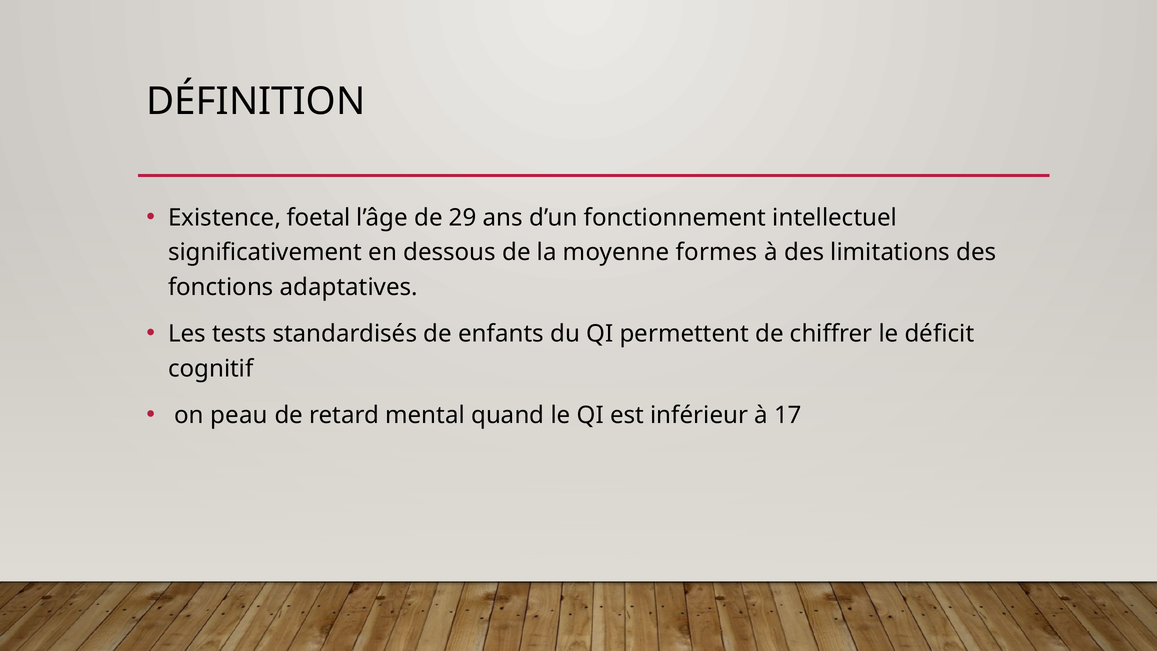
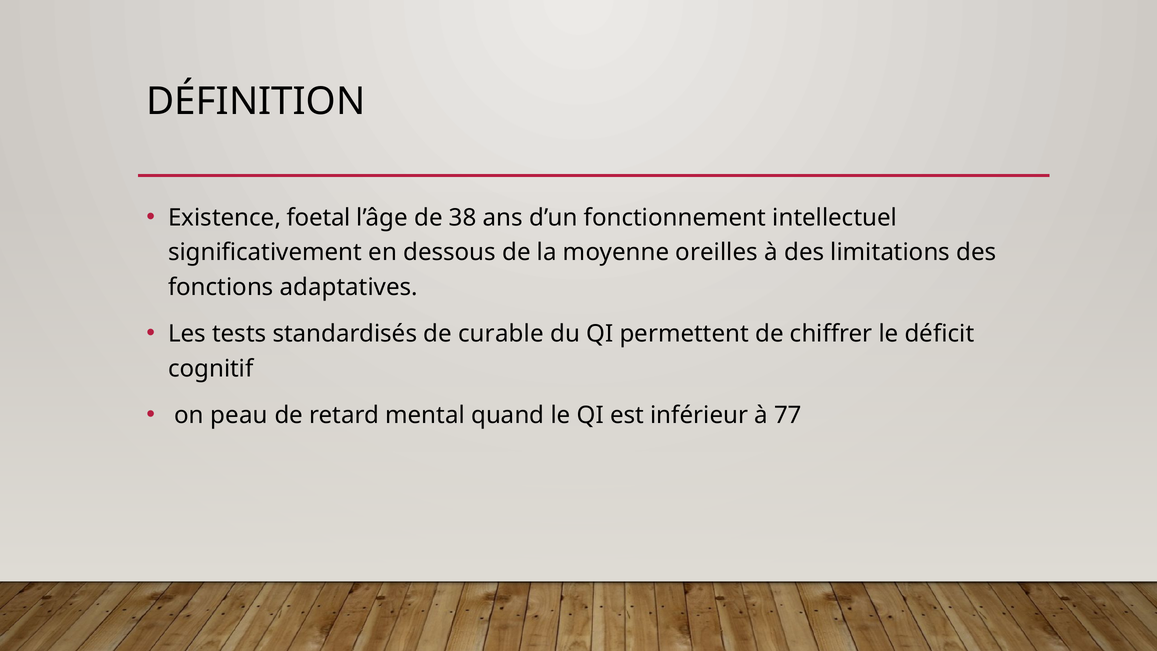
29: 29 -> 38
formes: formes -> oreilles
enfants: enfants -> curable
17: 17 -> 77
